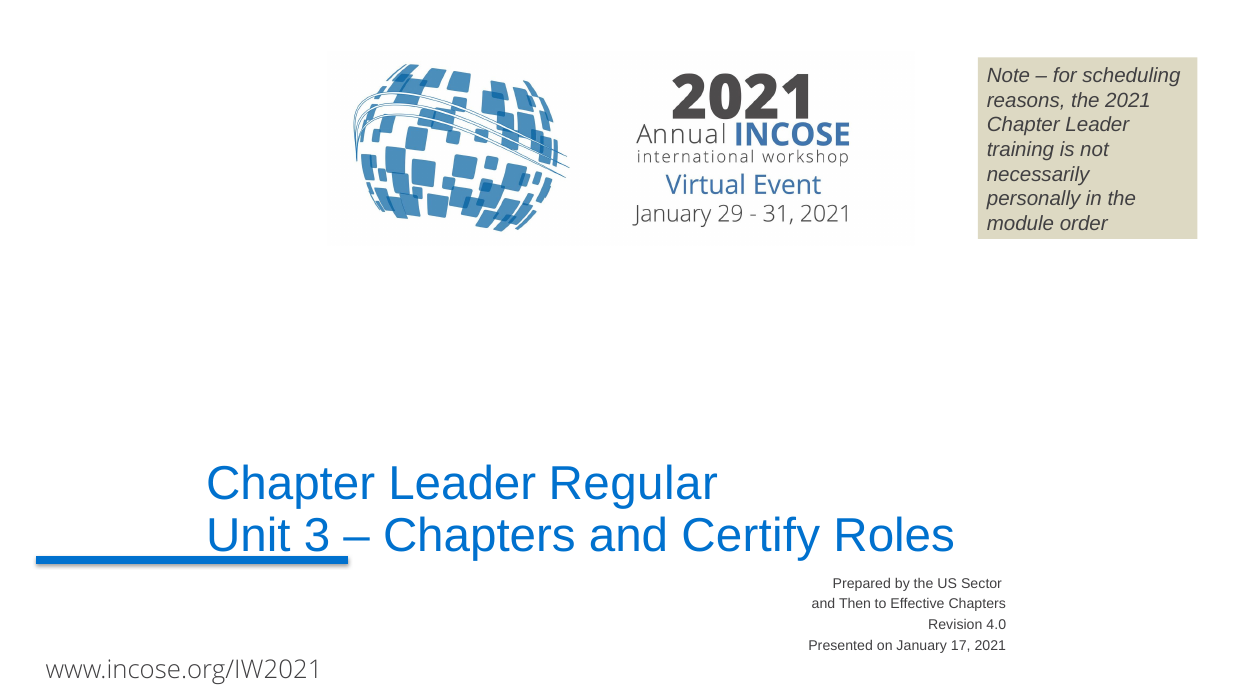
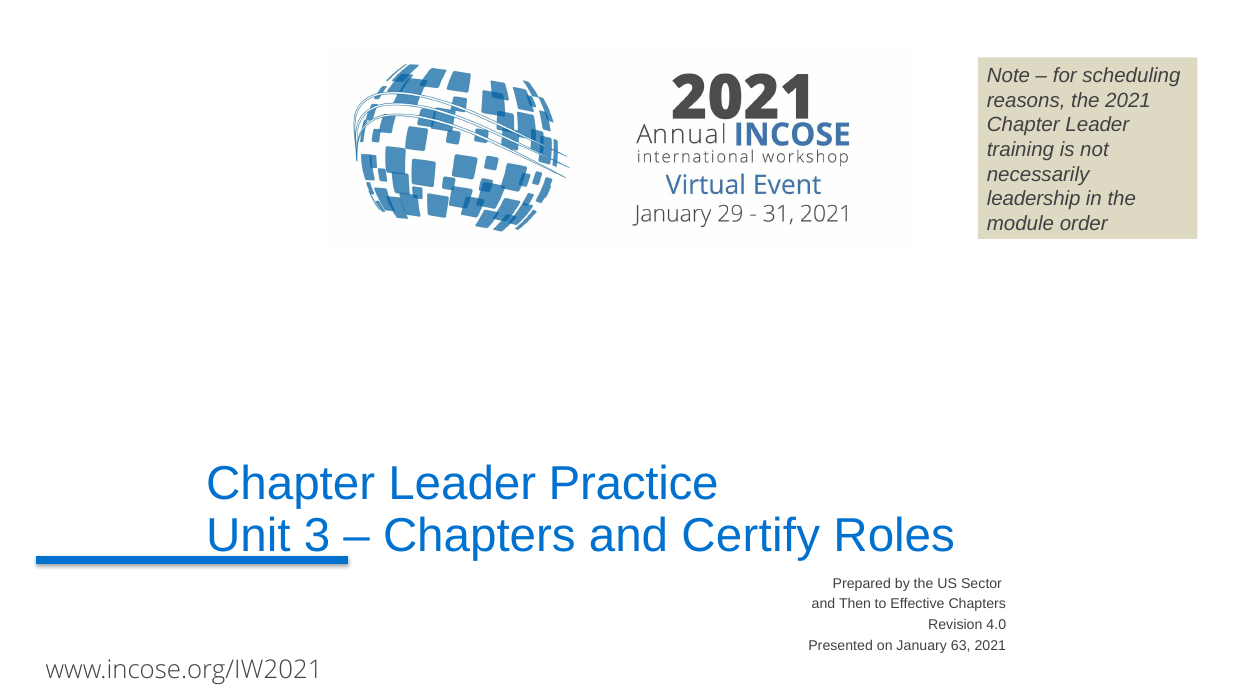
personally: personally -> leadership
Regular: Regular -> Practice
17: 17 -> 63
